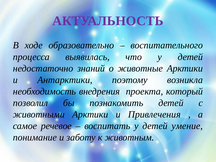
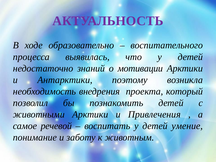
животные: животные -> мотивации
речевое: речевое -> речевой
